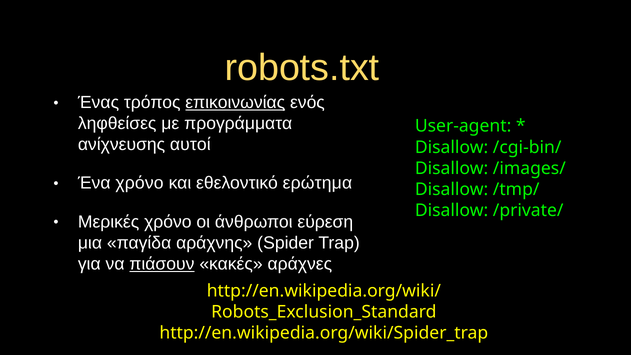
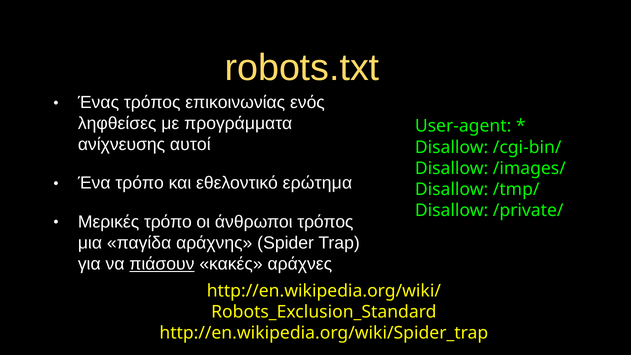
επικοινωνίας underline: present -> none
Ένα χρόνο: χρόνο -> τρόπο
Μερικές χρόνο: χρόνο -> τρόπο
άνθρωποι εύρεση: εύρεση -> τρόπος
